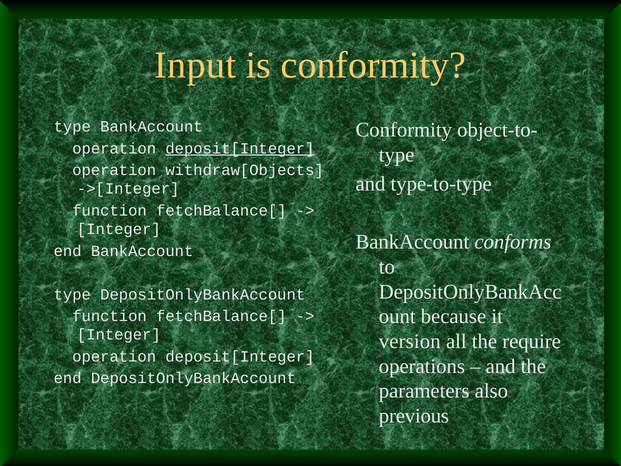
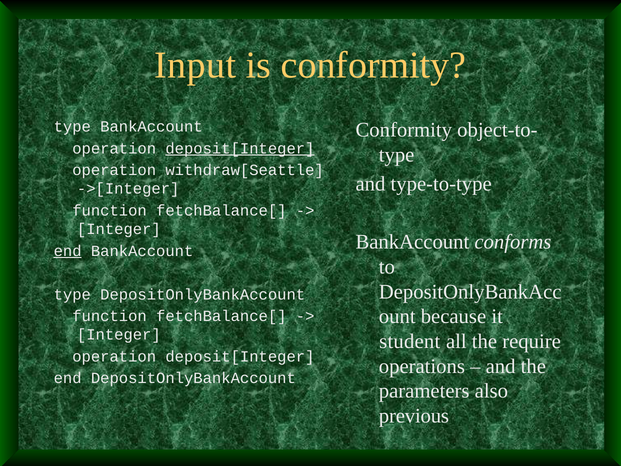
withdraw[Objects: withdraw[Objects -> withdraw[Seattle
end at (68, 251) underline: none -> present
version: version -> student
